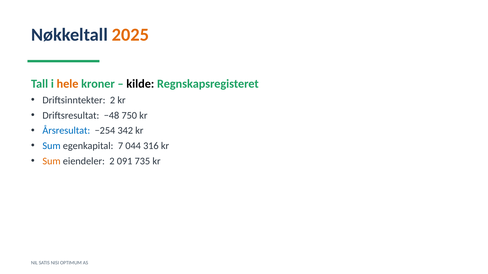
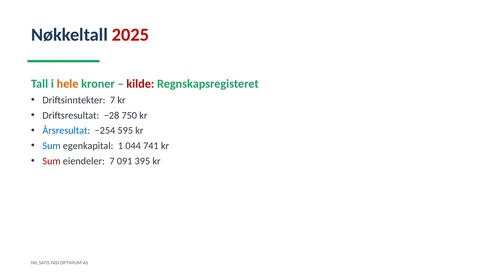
2025 colour: orange -> red
kilde colour: black -> red
Driftsinntekter 2: 2 -> 7
−48: −48 -> −28
342: 342 -> 595
7: 7 -> 1
316: 316 -> 741
Sum at (52, 161) colour: orange -> red
eiendeler 2: 2 -> 7
735: 735 -> 395
